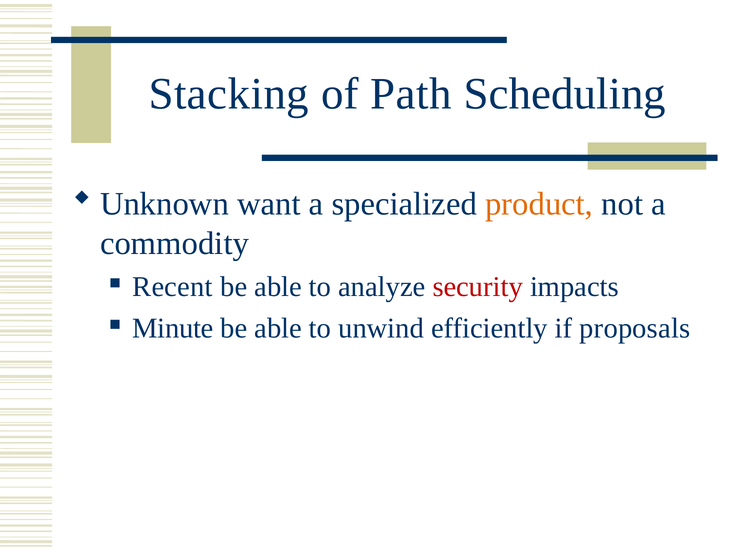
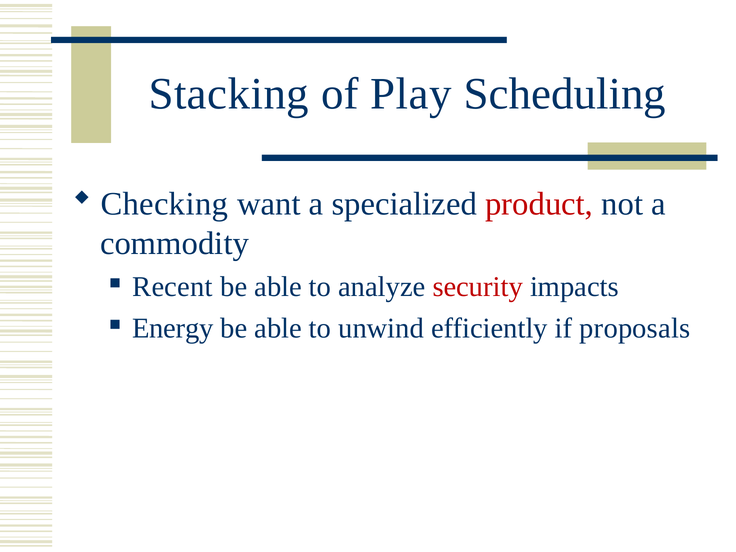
Path: Path -> Play
Unknown: Unknown -> Checking
product colour: orange -> red
Minute: Minute -> Energy
